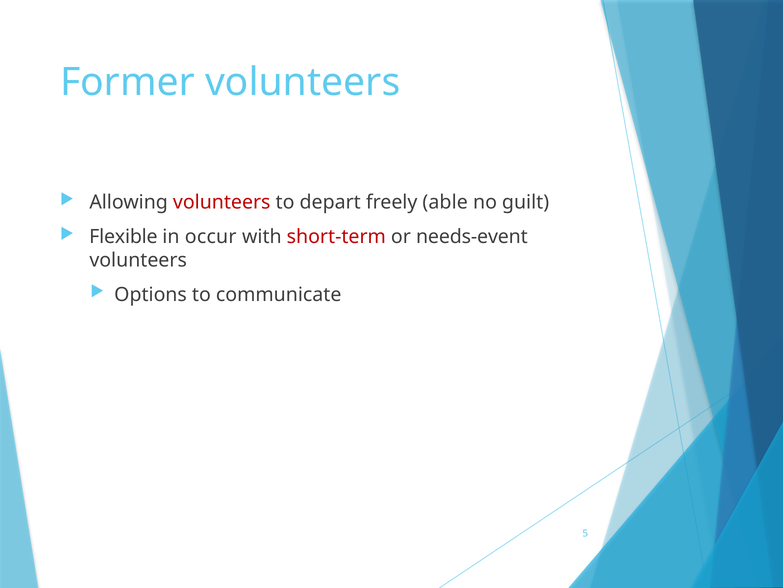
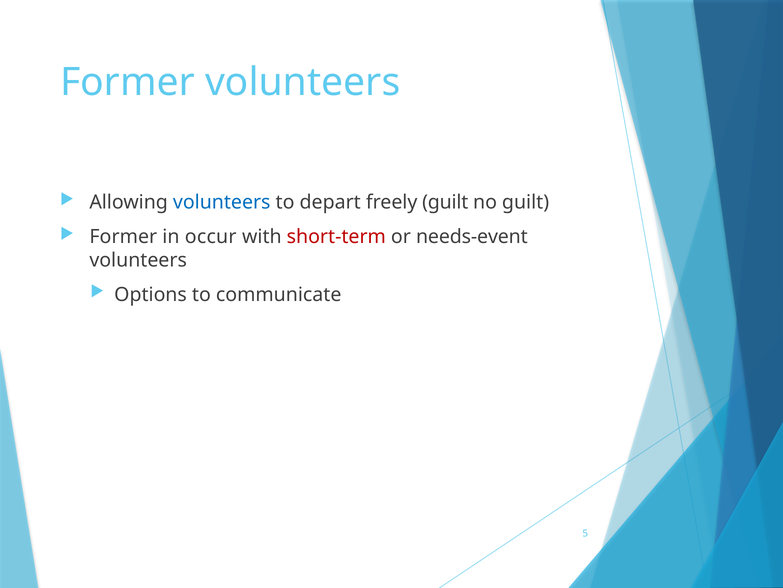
volunteers at (222, 202) colour: red -> blue
freely able: able -> guilt
Flexible at (123, 236): Flexible -> Former
